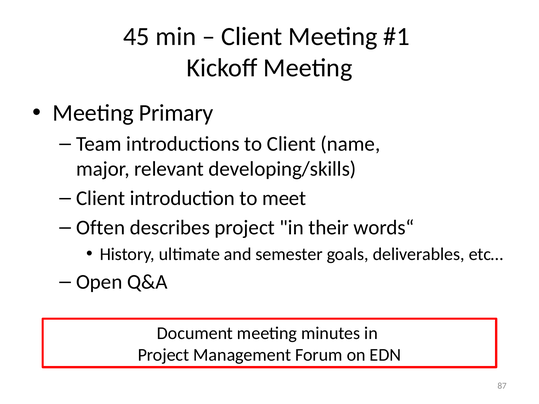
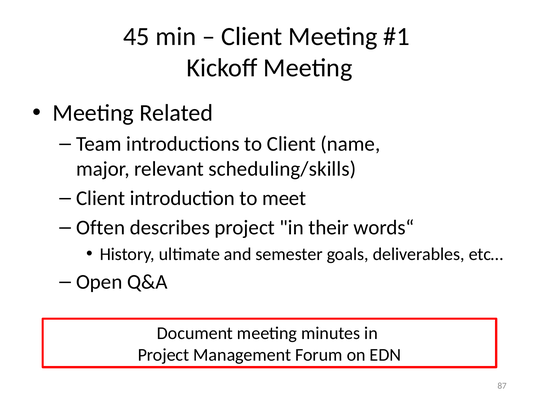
Primary: Primary -> Related
developing/skills: developing/skills -> scheduling/skills
